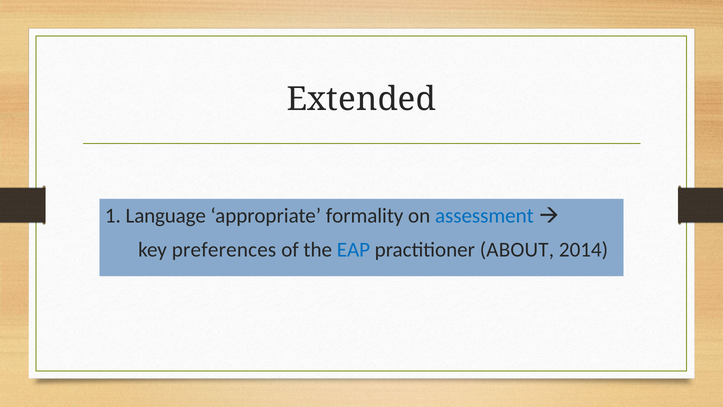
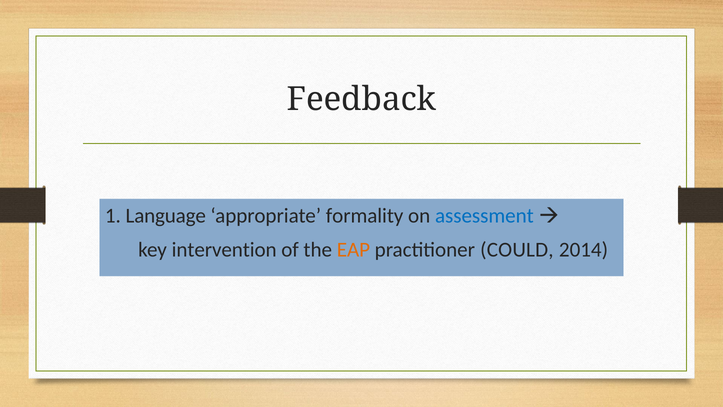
Extended: Extended -> Feedback
preferences: preferences -> intervention
EAP colour: blue -> orange
ABOUT: ABOUT -> COULD
